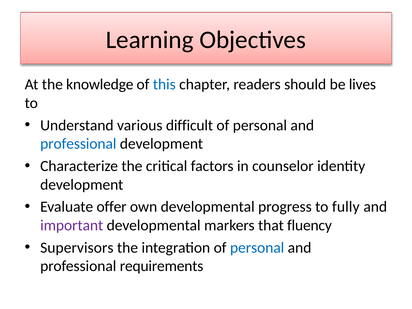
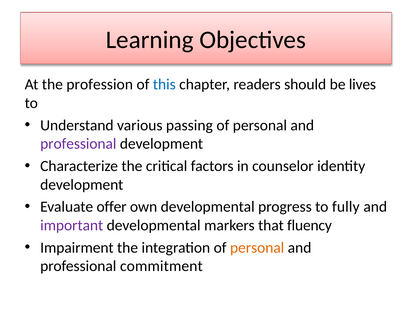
knowledge: knowledge -> profession
difficult: difficult -> passing
professional at (78, 144) colour: blue -> purple
Supervisors: Supervisors -> Impairment
personal at (257, 248) colour: blue -> orange
requirements: requirements -> commitment
